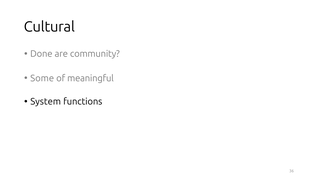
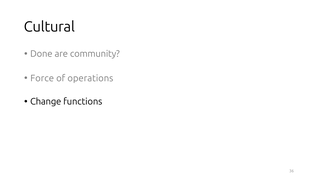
Some: Some -> Force
meaningful: meaningful -> operations
System: System -> Change
